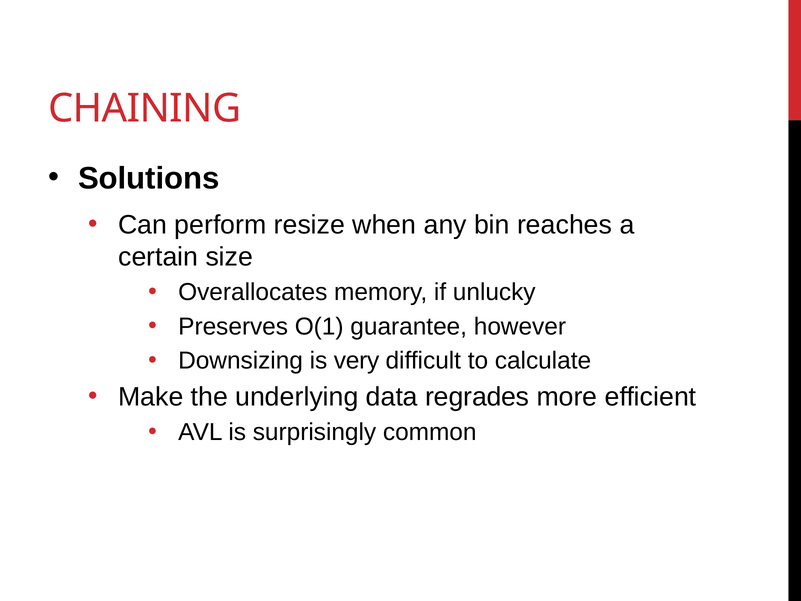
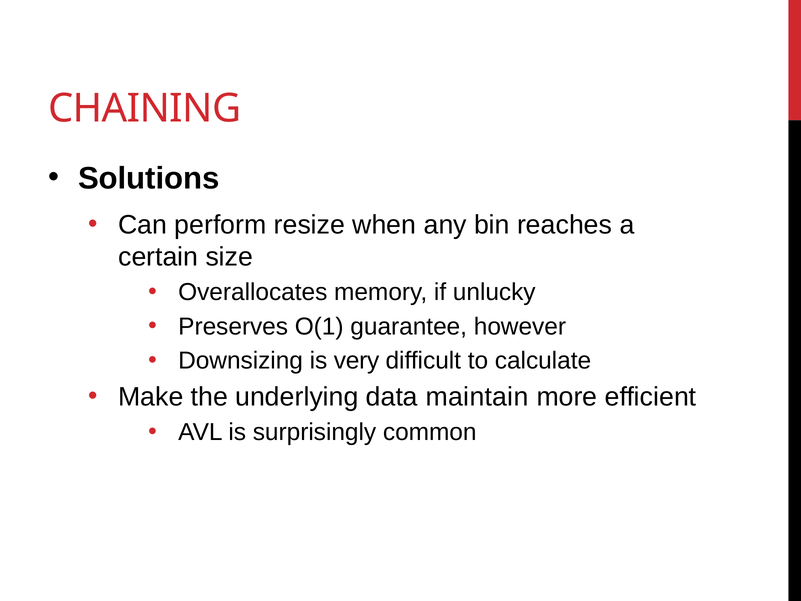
regrades: regrades -> maintain
